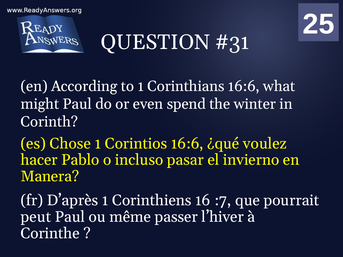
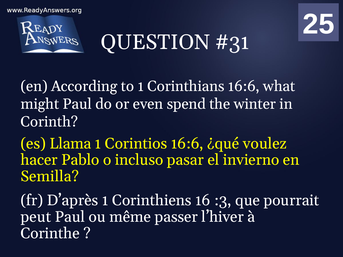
Chose: Chose -> Llama
Manera: Manera -> Semilla
:7: :7 -> :3
